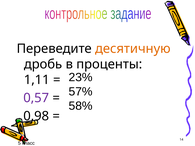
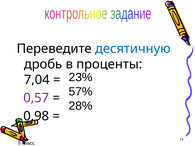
десятичную colour: orange -> blue
1,11: 1,11 -> 7,04
58%: 58% -> 28%
